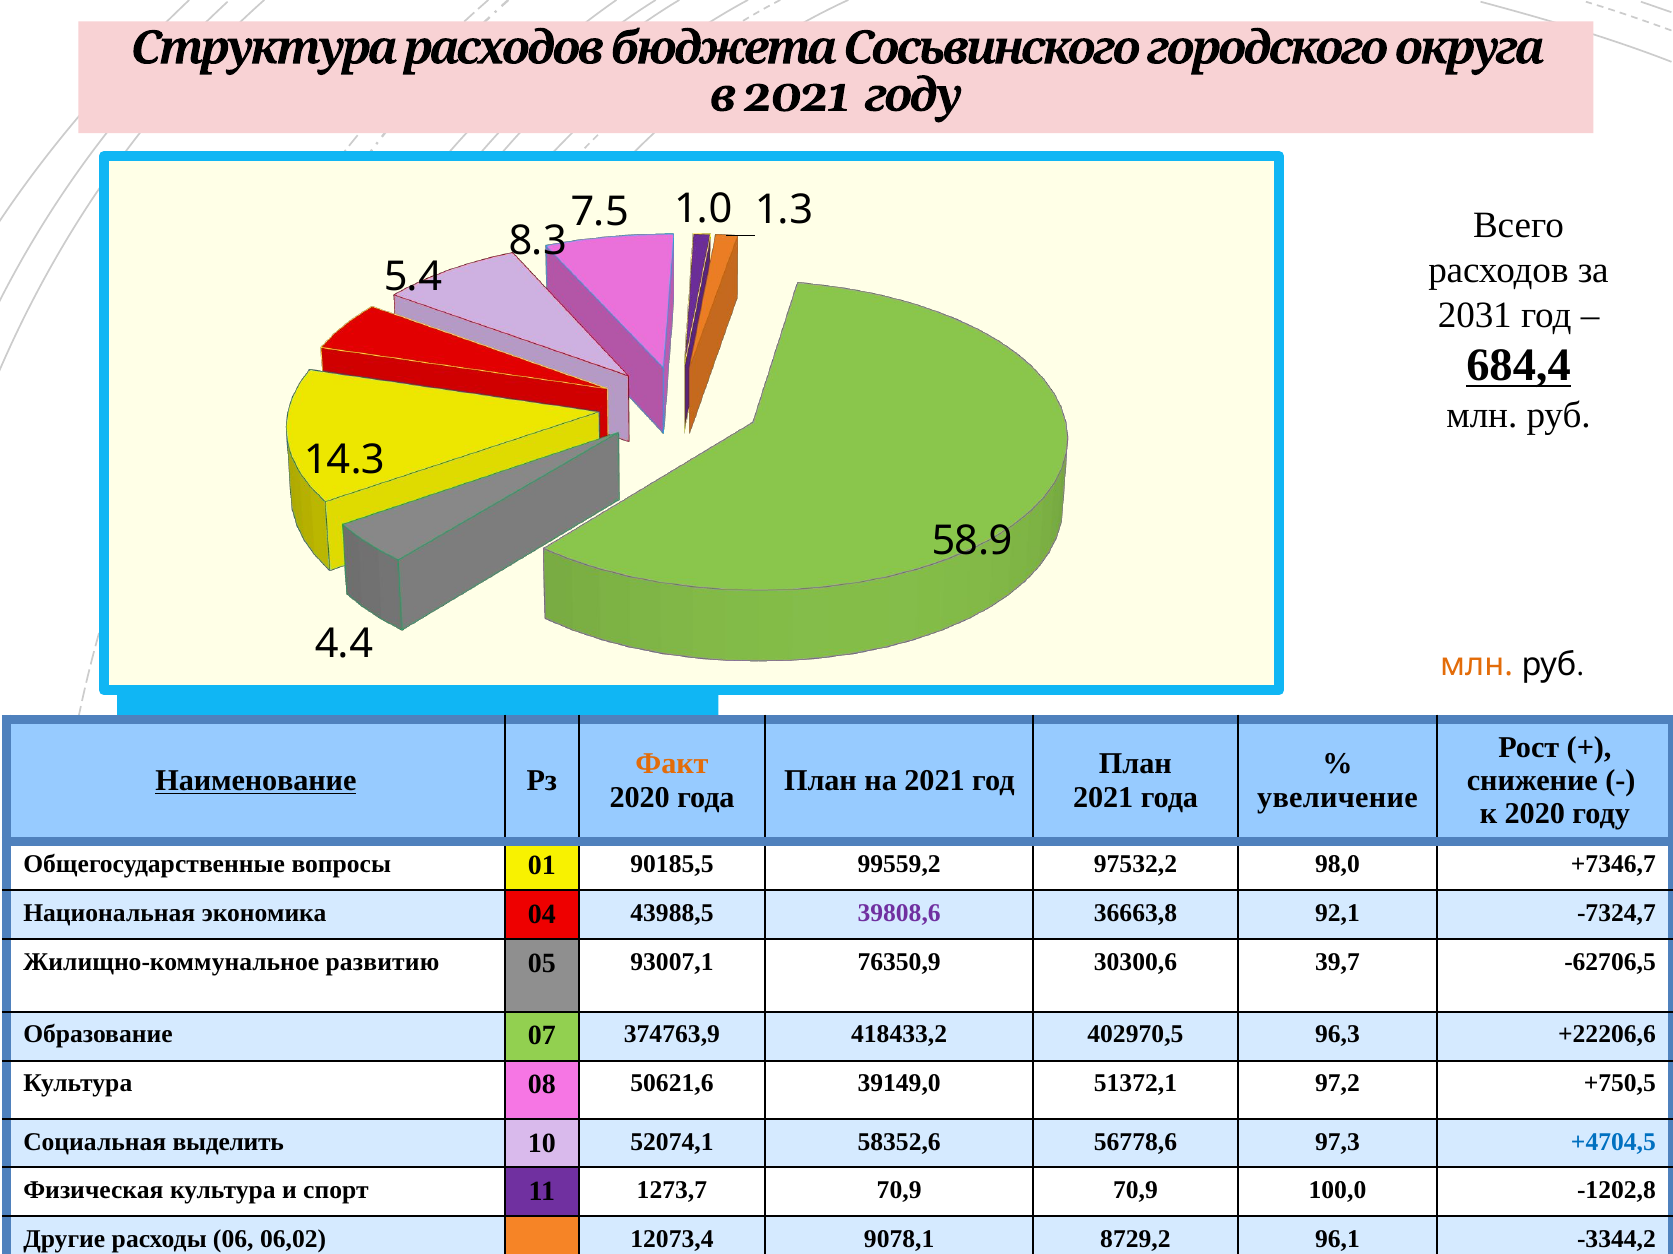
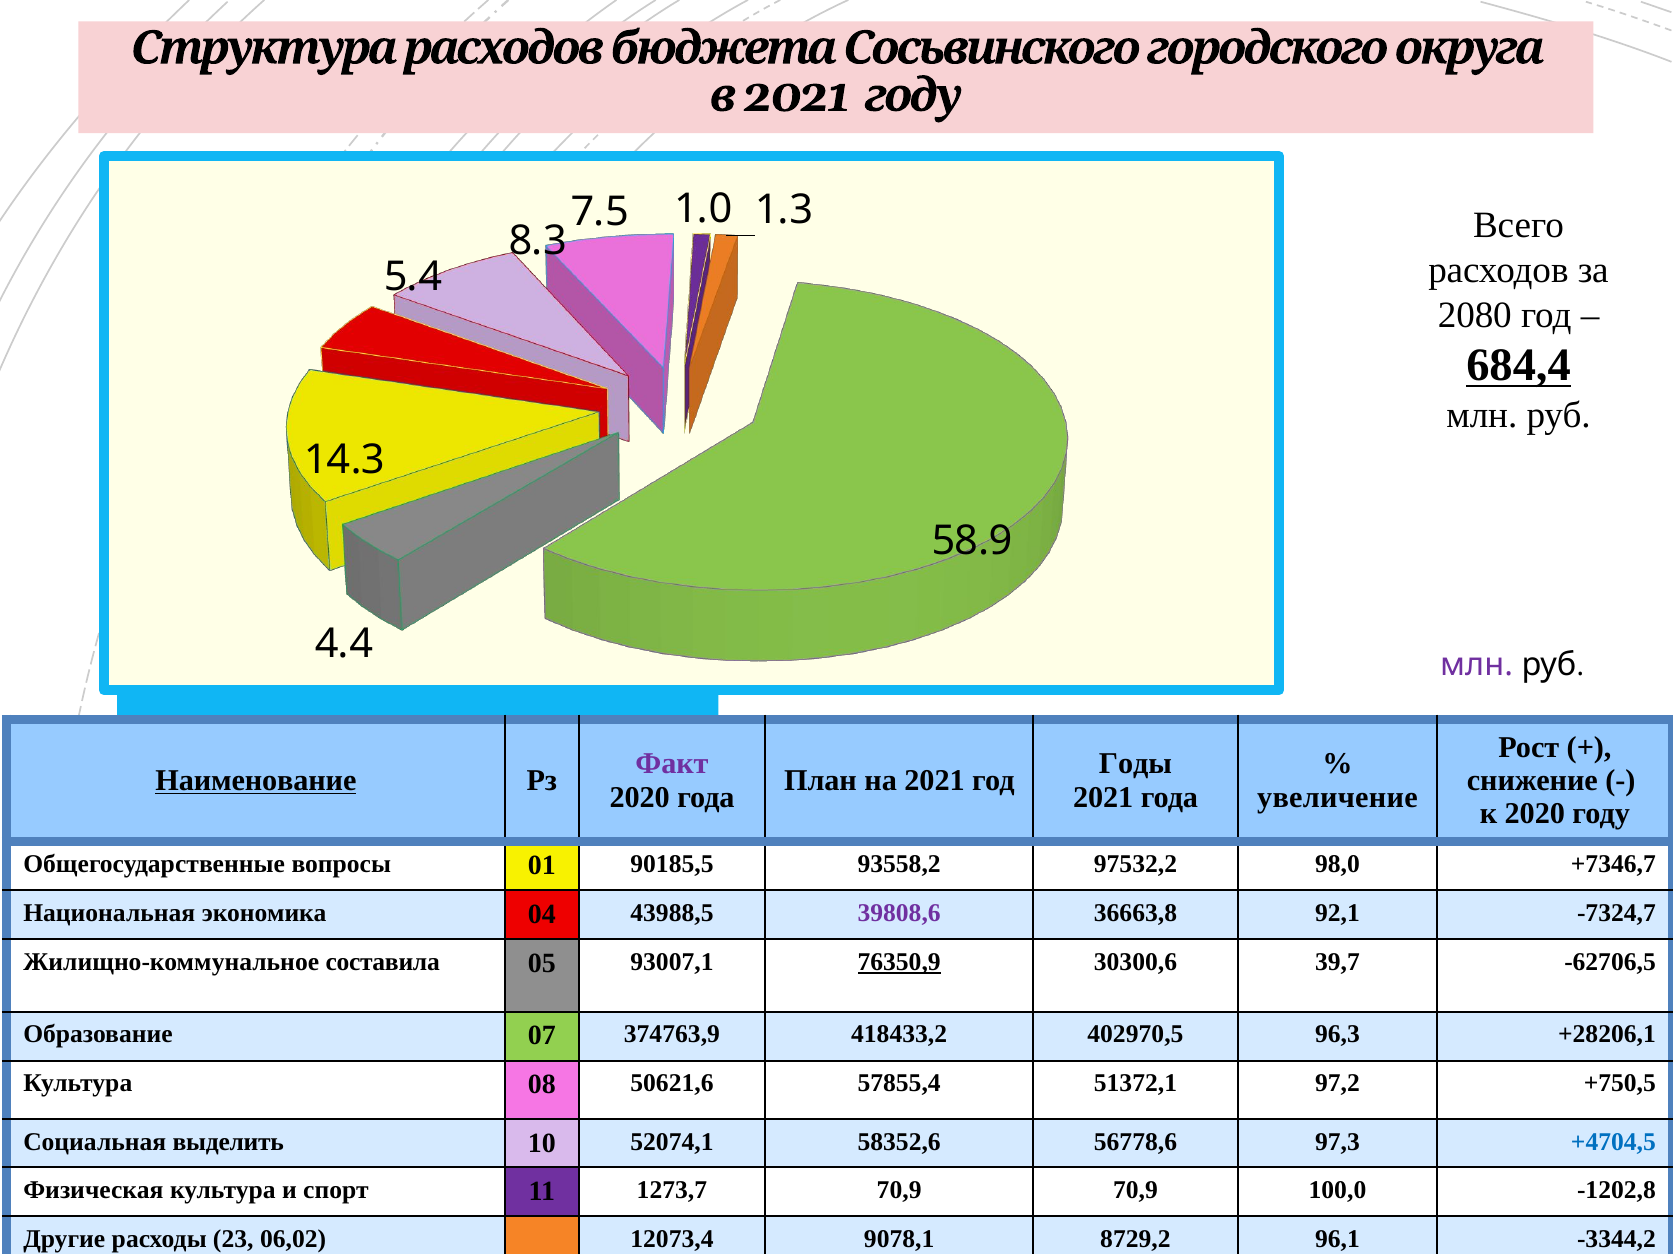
2031: 2031 -> 2080
млн at (1477, 665) colour: orange -> purple
Факт colour: orange -> purple
План at (1135, 764): План -> Годы
99559,2: 99559,2 -> 93558,2
развитию: развитию -> составила
76350,9 underline: none -> present
+22206,6: +22206,6 -> +28206,1
39149,0: 39149,0 -> 57855,4
06: 06 -> 23
